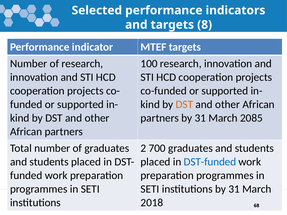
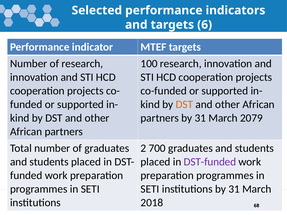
8: 8 -> 6
2085: 2085 -> 2079
DST-funded colour: blue -> purple
